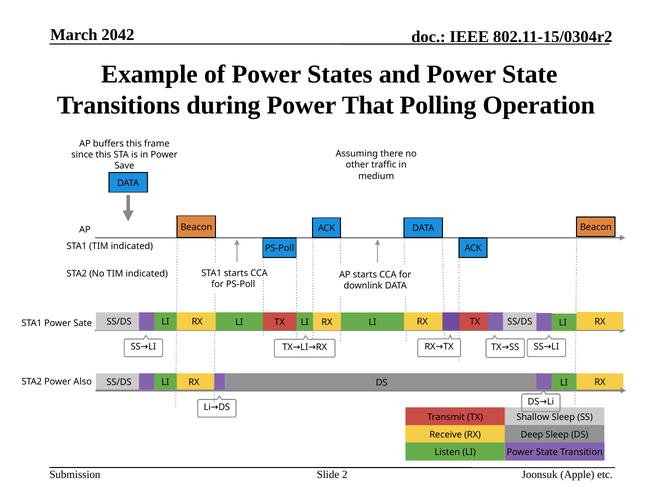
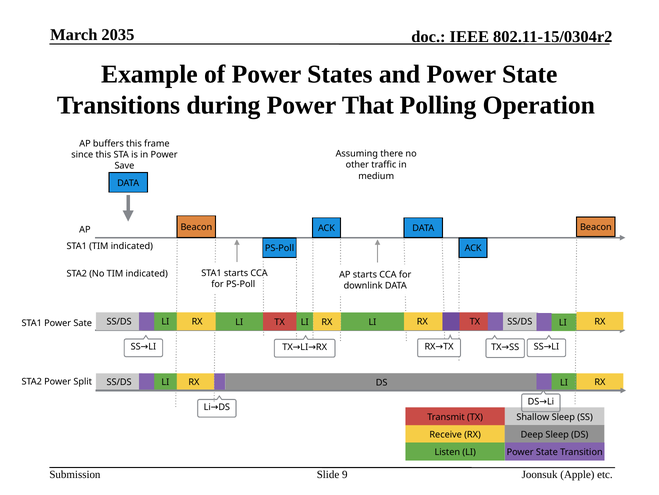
2042: 2042 -> 2035
Also: Also -> Split
2: 2 -> 9
